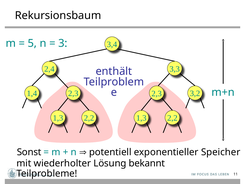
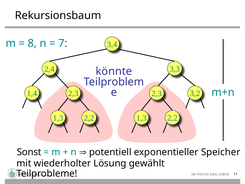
5: 5 -> 8
3: 3 -> 7
enthält: enthält -> könnte
bekannt: bekannt -> gewählt
